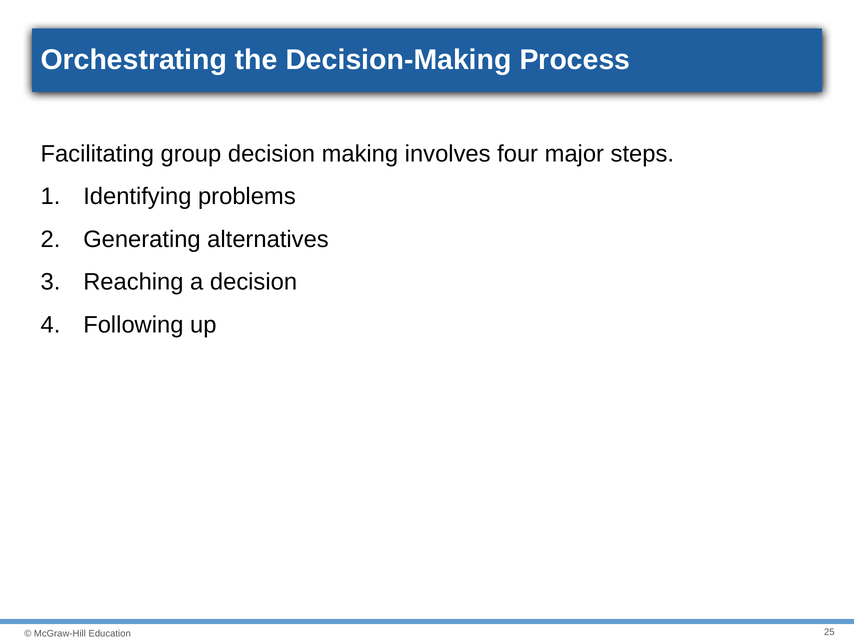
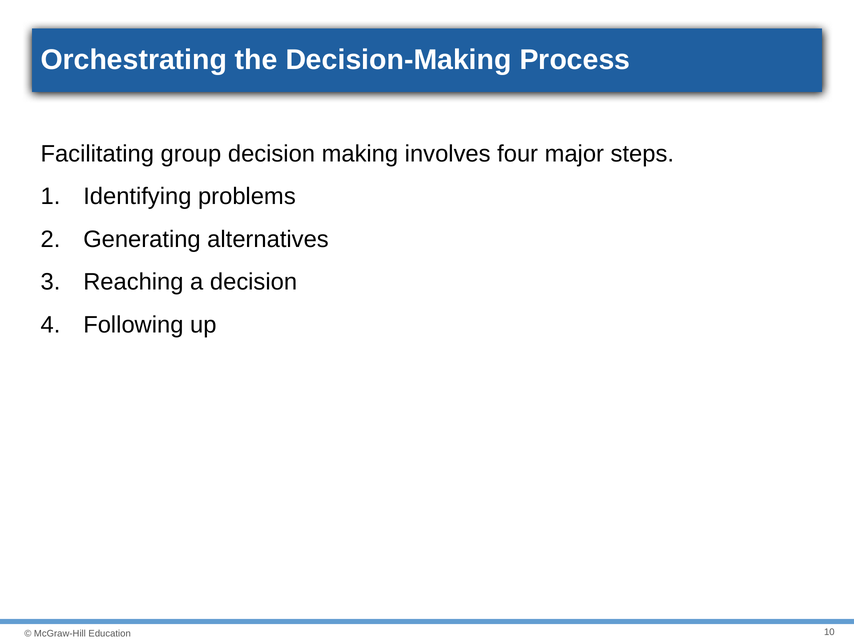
25: 25 -> 10
